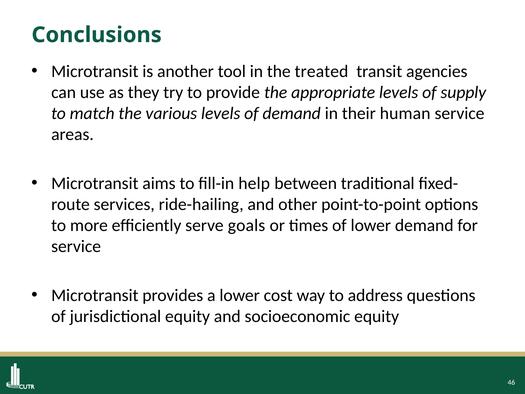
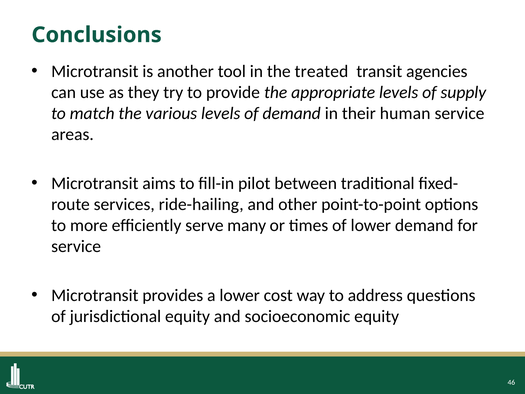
help: help -> pilot
goals: goals -> many
